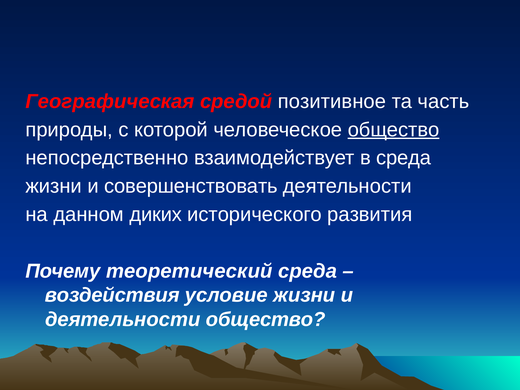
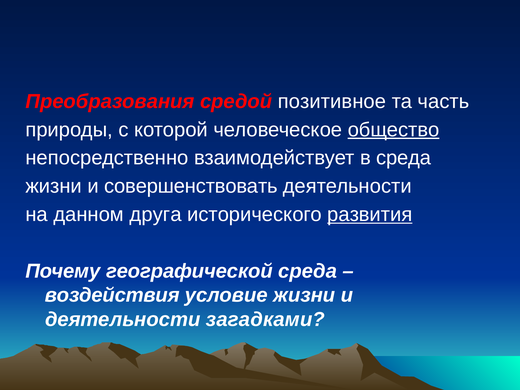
Географическая: Географическая -> Преобразования
диких: диких -> друга
развития underline: none -> present
теоретический: теоретический -> географической
деятельности общество: общество -> загадками
